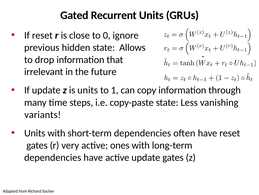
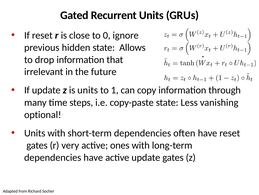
variants: variants -> optional
